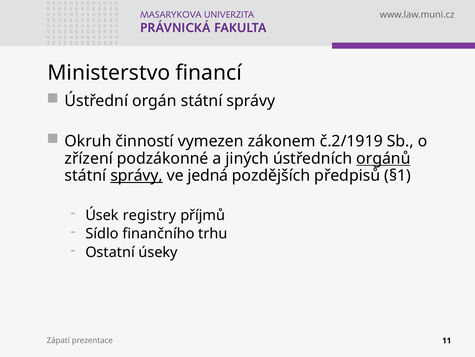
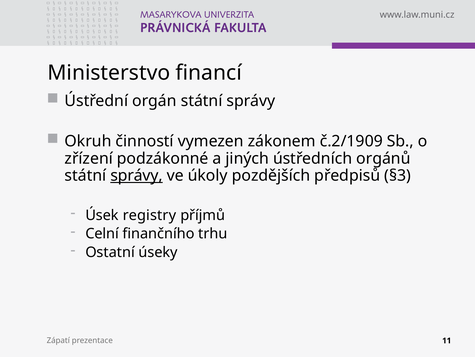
č.2/1919: č.2/1919 -> č.2/1909
orgánů underline: present -> none
jedná: jedná -> úkoly
§1: §1 -> §3
Sídlo: Sídlo -> Celní
